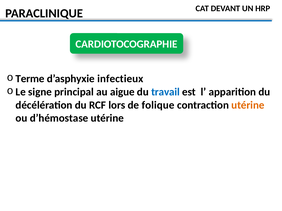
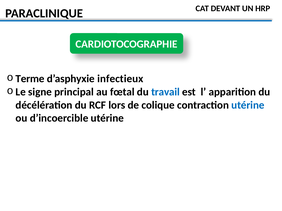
aigue: aigue -> fœtal
folique: folique -> colique
utérine at (248, 105) colour: orange -> blue
d’hémostase: d’hémostase -> d’incoercible
